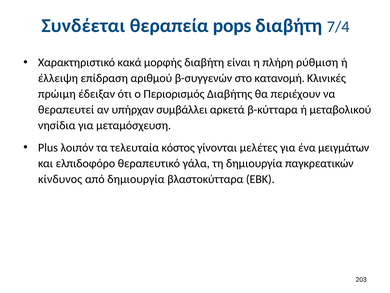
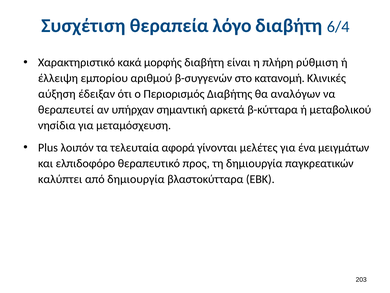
Συνδέεται: Συνδέεται -> Συσχέτιση
pops: pops -> λόγο
7/4: 7/4 -> 6/4
επίδραση: επίδραση -> εμπορίου
πρώιμη: πρώιμη -> αύξηση
περιέχουν: περιέχουν -> αναλόγων
συμβάλλει: συμβάλλει -> σημαντική
κόστος: κόστος -> αφορά
γάλα: γάλα -> προς
κίνδυνος: κίνδυνος -> καλύπτει
